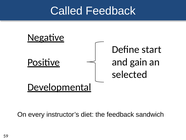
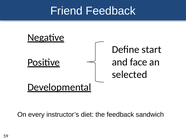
Called: Called -> Friend
gain: gain -> face
